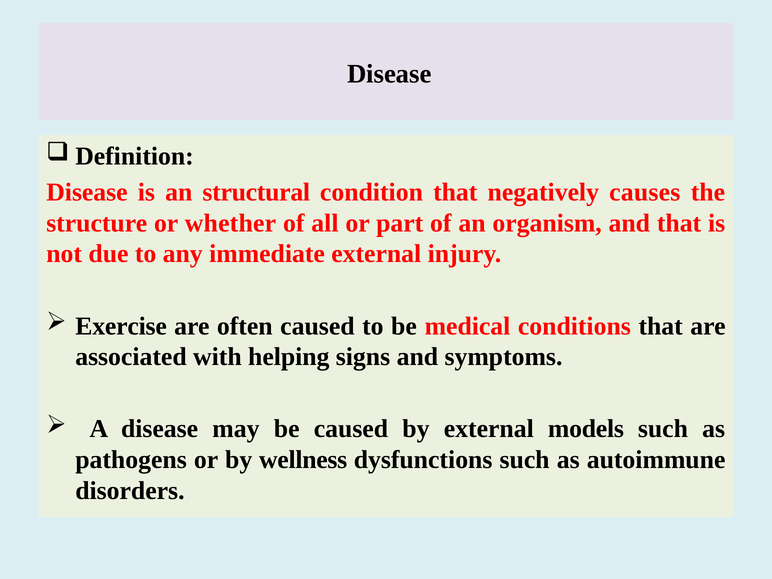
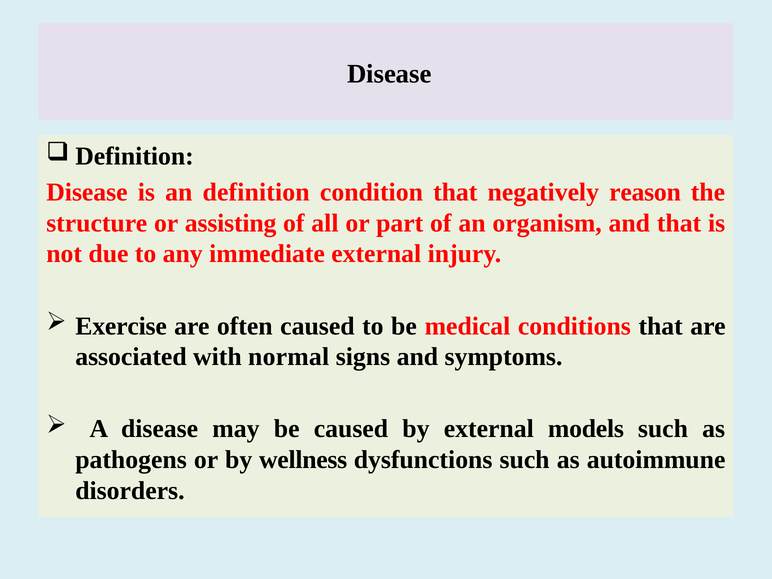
structural: structural -> definition
causes: causes -> reason
whether: whether -> assisting
helping: helping -> normal
